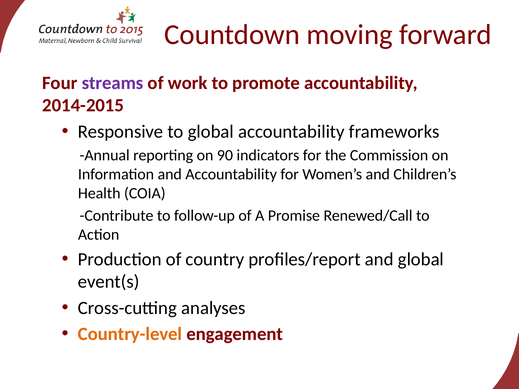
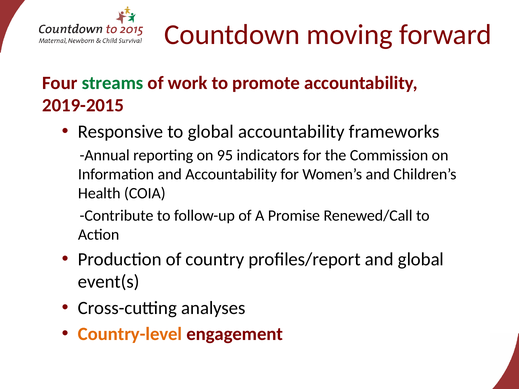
streams colour: purple -> green
2014-2015: 2014-2015 -> 2019-2015
90: 90 -> 95
